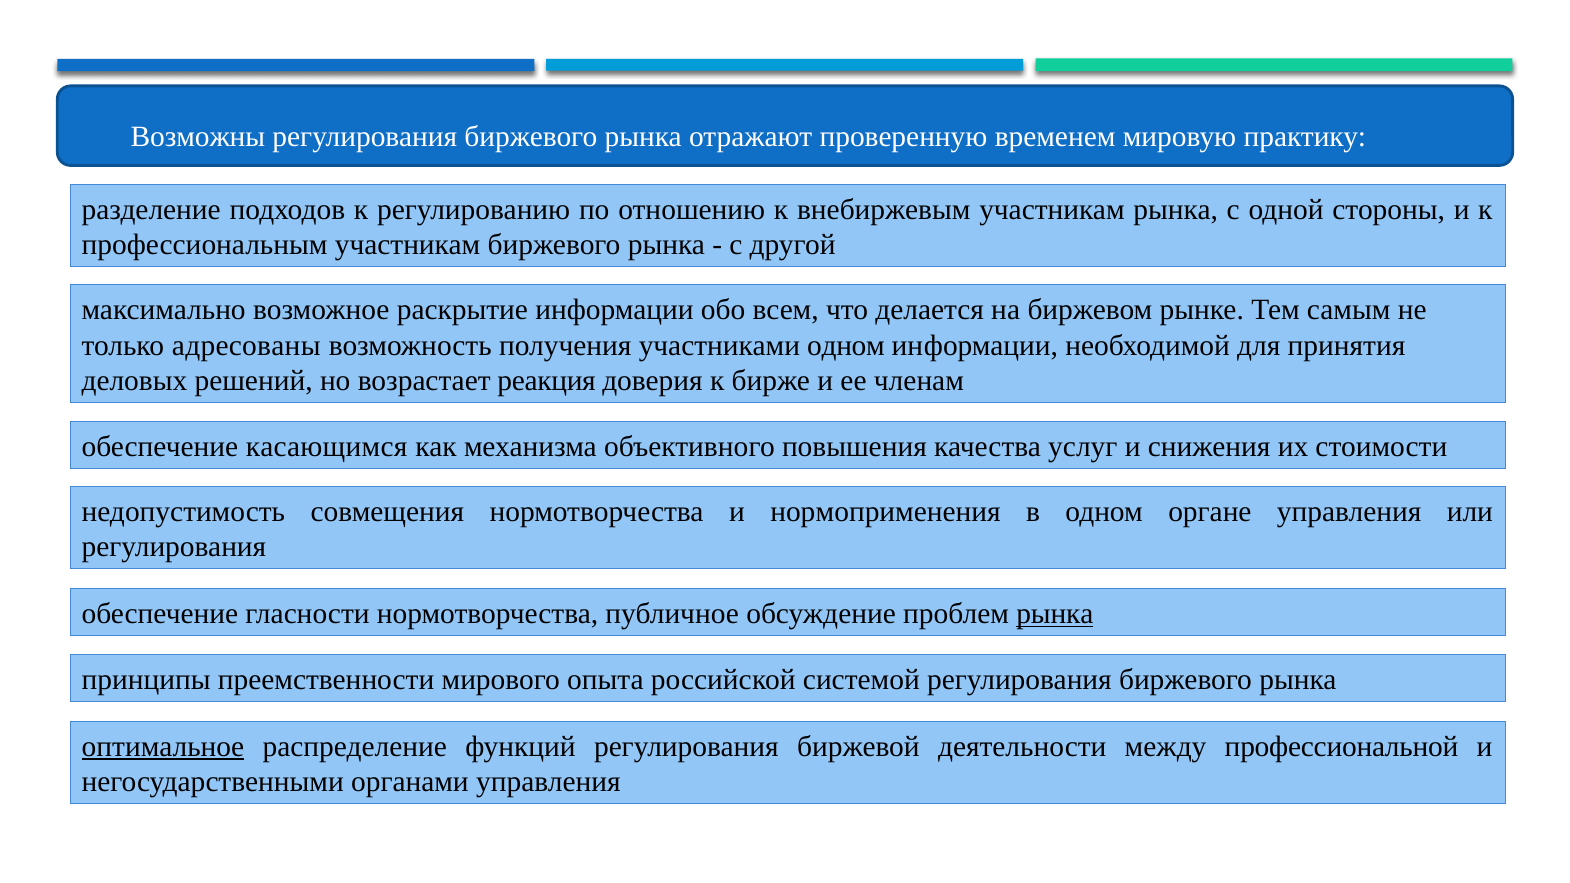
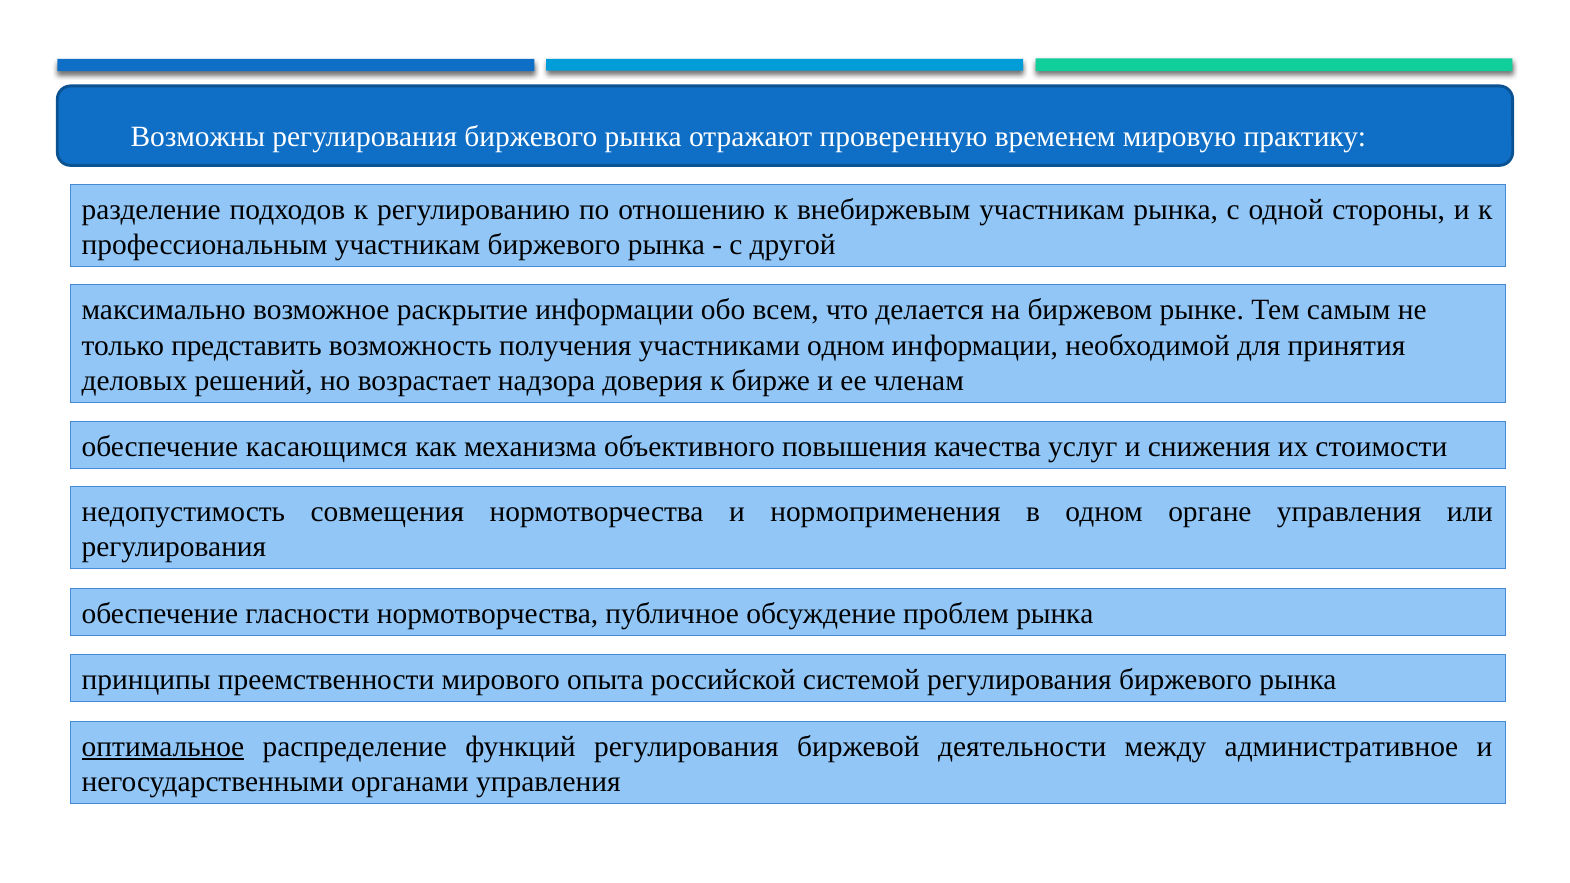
адресованы: адресованы -> представить
реакция: реакция -> надзора
рынка at (1055, 614) underline: present -> none
профессиональной: профессиональной -> административное
